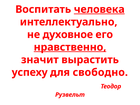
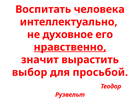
человека underline: present -> none
успеху: успеху -> выбор
свободно: свободно -> просьбой
